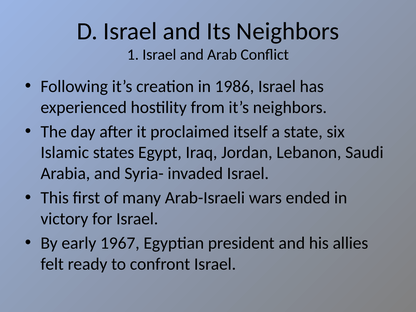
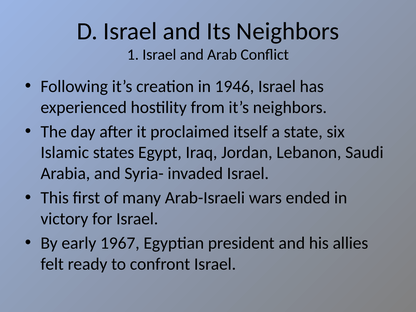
1986: 1986 -> 1946
